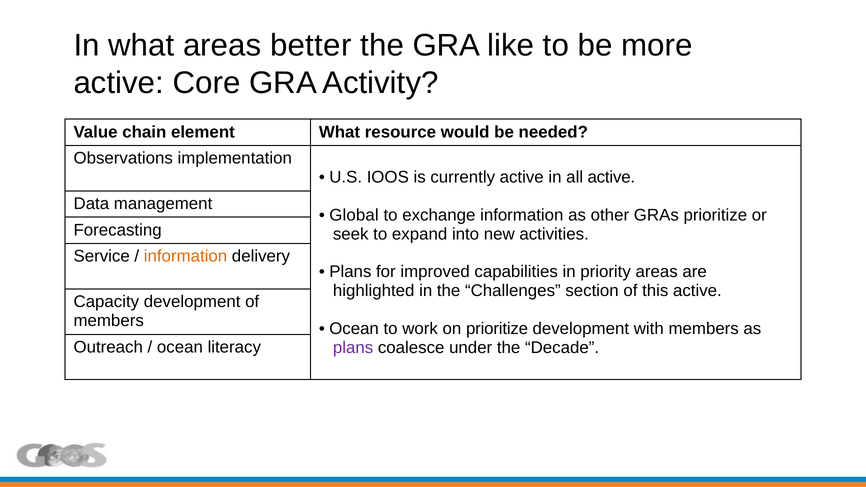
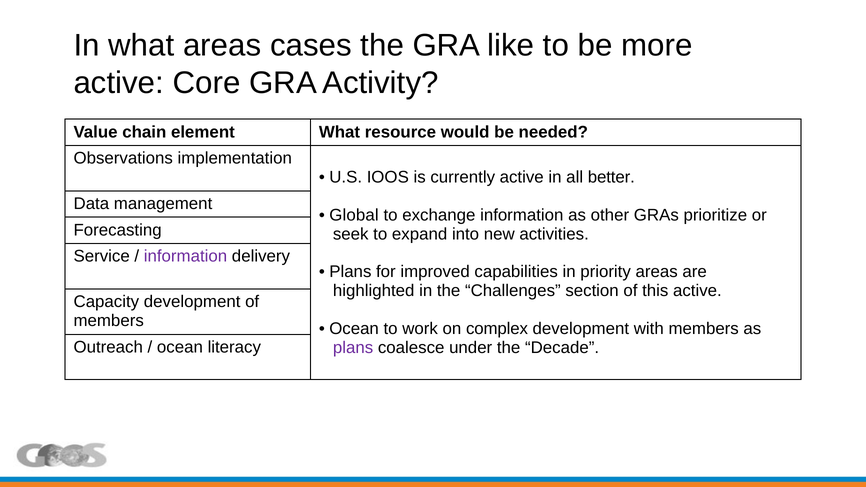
better: better -> cases
all active: active -> better
information at (185, 256) colour: orange -> purple
on prioritize: prioritize -> complex
